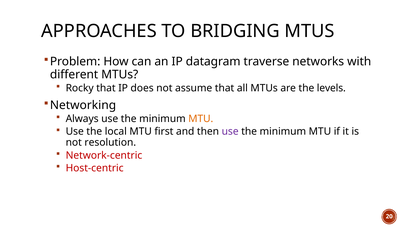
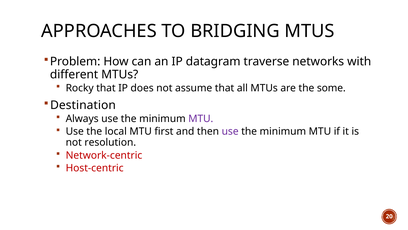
levels: levels -> some
Networking: Networking -> Destination
MTU at (201, 119) colour: orange -> purple
